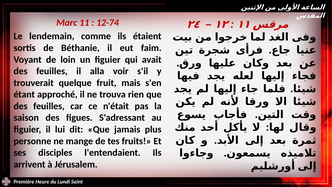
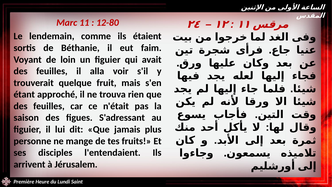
12-74: 12-74 -> 12-80
